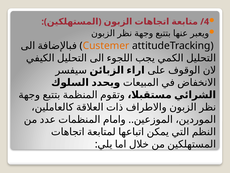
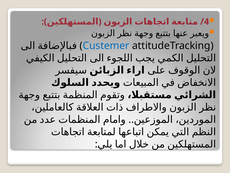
Custemer colour: orange -> blue
